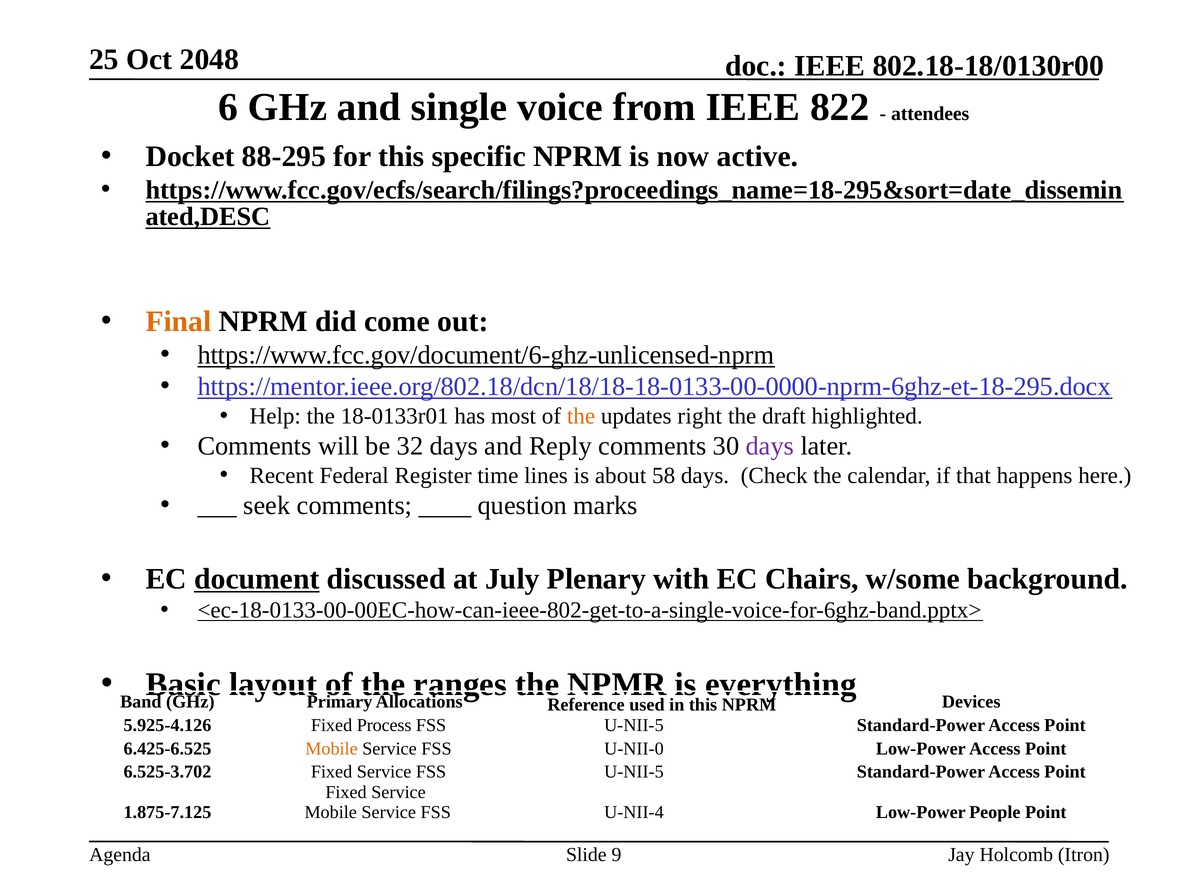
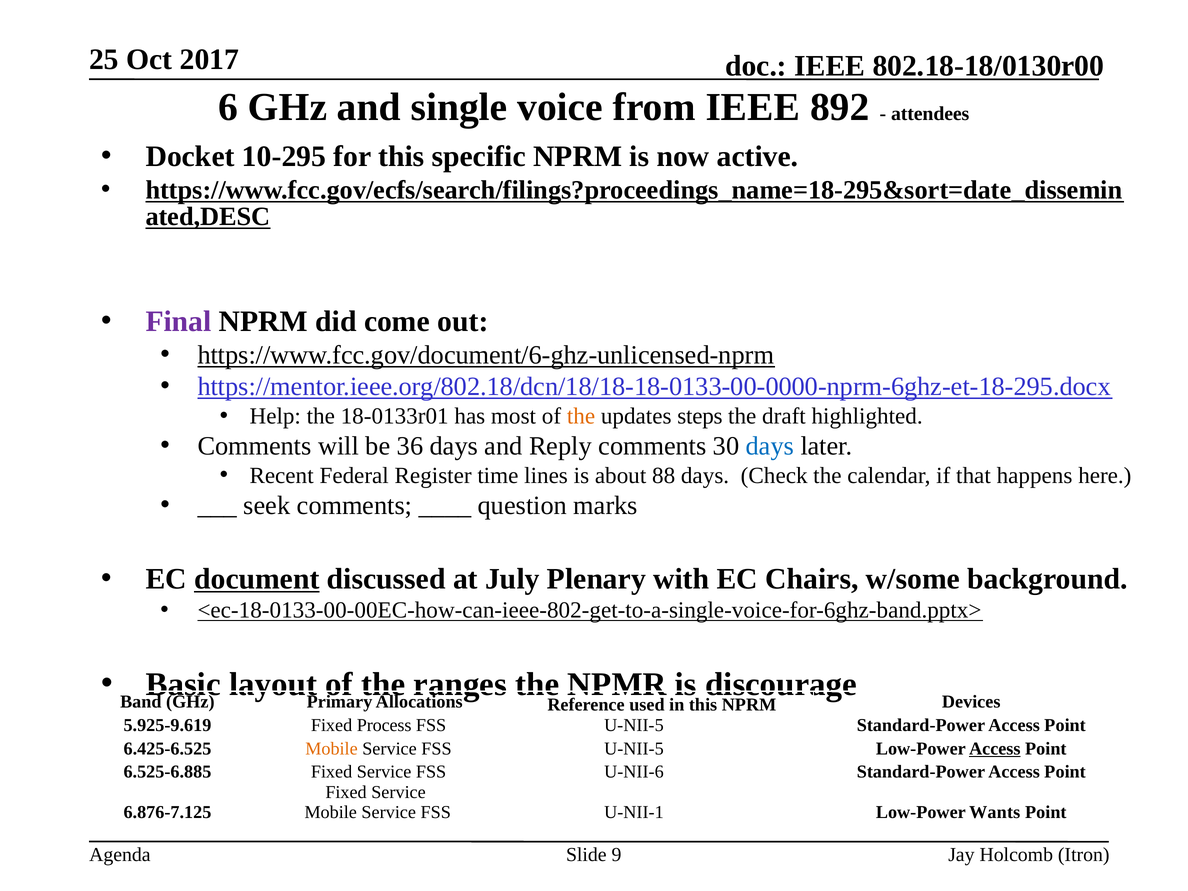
2048: 2048 -> 2017
822: 822 -> 892
88-295: 88-295 -> 10-295
Final colour: orange -> purple
right: right -> steps
32: 32 -> 36
days at (770, 446) colour: purple -> blue
58: 58 -> 88
everything: everything -> discourage
5.925-4.126: 5.925-4.126 -> 5.925-9.619
Service FSS U-NII-0: U-NII-0 -> U-NII-5
Access at (995, 749) underline: none -> present
6.525-3.702: 6.525-3.702 -> 6.525-6.885
Service FSS U-NII-5: U-NII-5 -> U-NII-6
1.875-7.125: 1.875-7.125 -> 6.876-7.125
U-NII-4: U-NII-4 -> U-NII-1
People: People -> Wants
